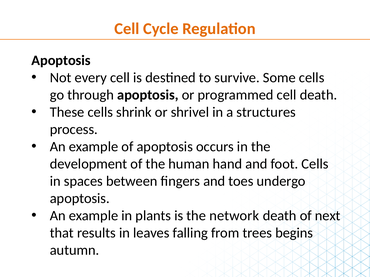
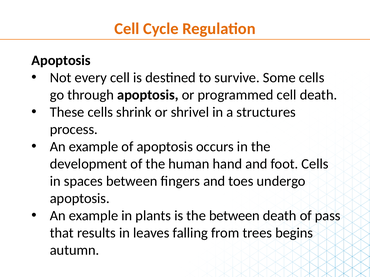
the network: network -> between
next: next -> pass
